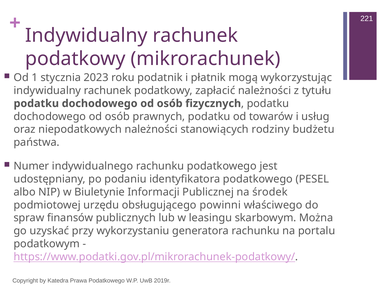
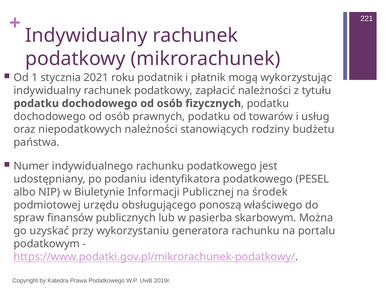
2023: 2023 -> 2021
powinni: powinni -> ponoszą
leasingu: leasingu -> pasierba
